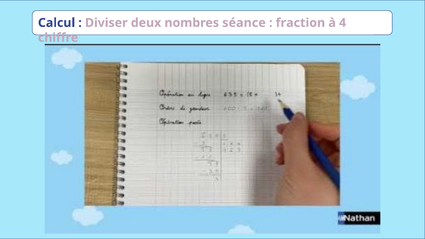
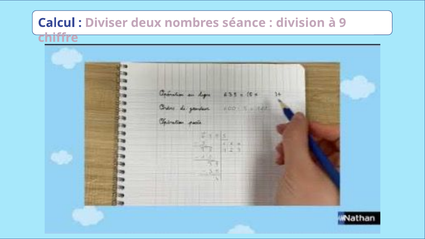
fraction: fraction -> division
4: 4 -> 9
